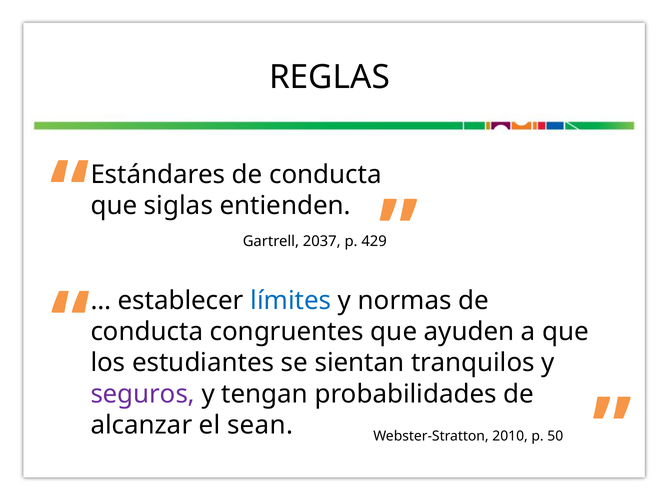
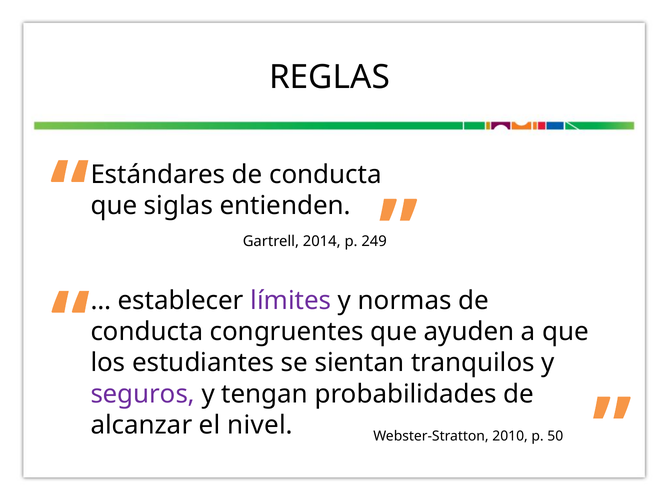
2037: 2037 -> 2014
429: 429 -> 249
límites colour: blue -> purple
sean: sean -> nivel
